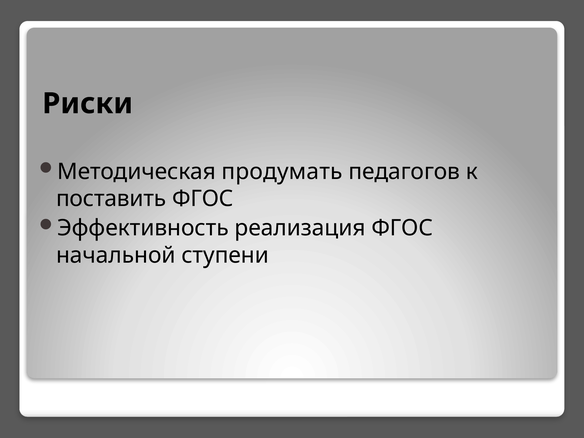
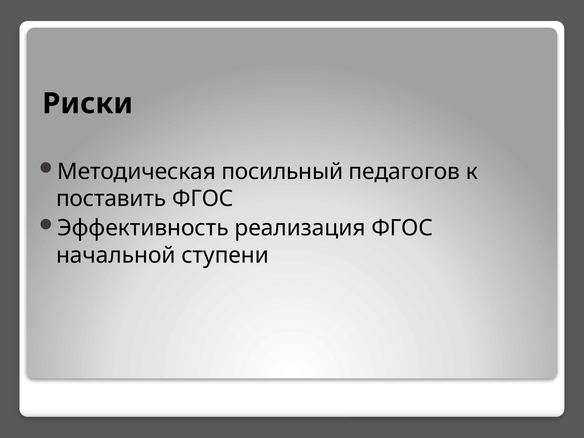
продумать: продумать -> посильный
